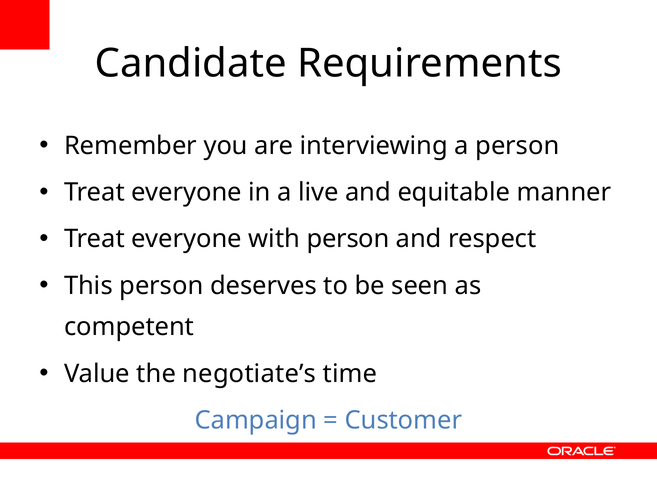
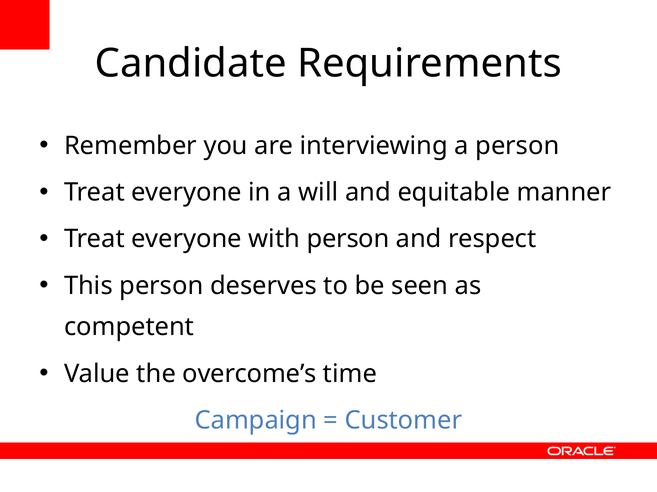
live: live -> will
negotiate’s: negotiate’s -> overcome’s
